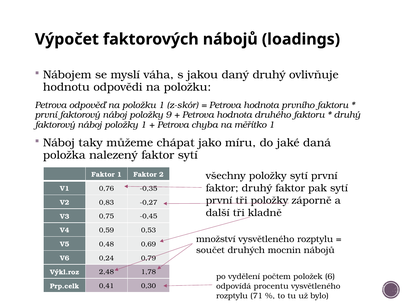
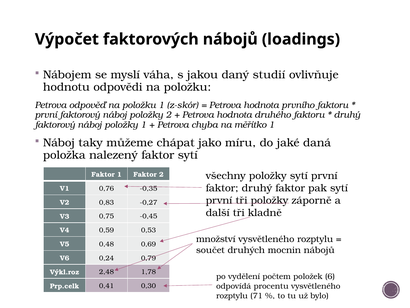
daný druhý: druhý -> studií
položky 9: 9 -> 2
